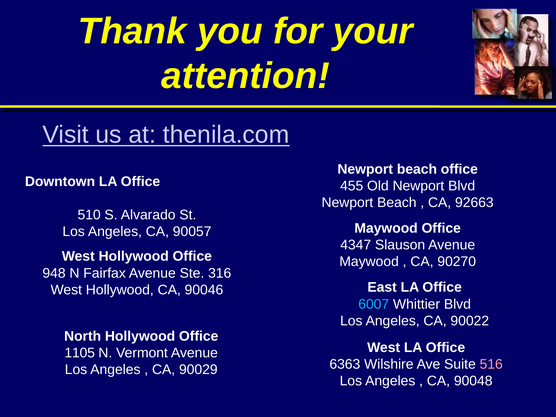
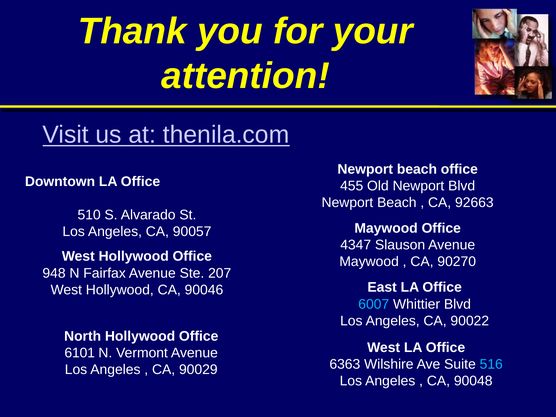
316: 316 -> 207
1105: 1105 -> 6101
516 colour: pink -> light blue
